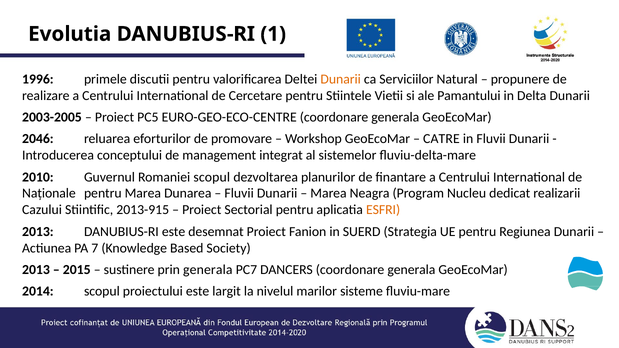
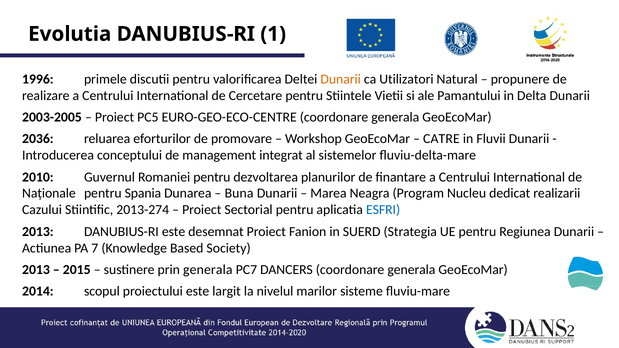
Serviciilor: Serviciilor -> Utilizatori
2046: 2046 -> 2036
Romaniei scopul: scopul -> pentru
pentru Marea: Marea -> Spania
Fluvii at (239, 194): Fluvii -> Buna
2013-915: 2013-915 -> 2013-274
ESFRI colour: orange -> blue
